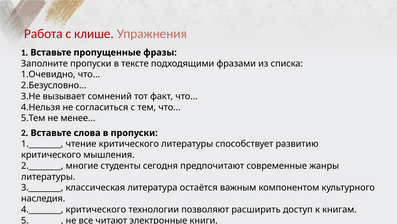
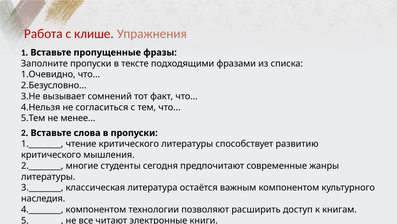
критического at (96, 209): критического -> компонентом
